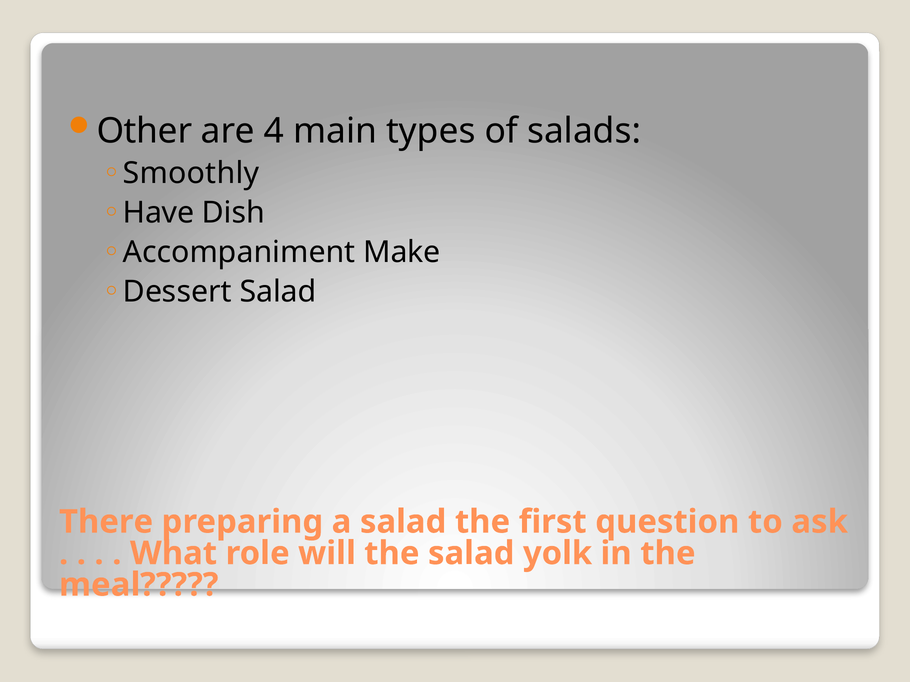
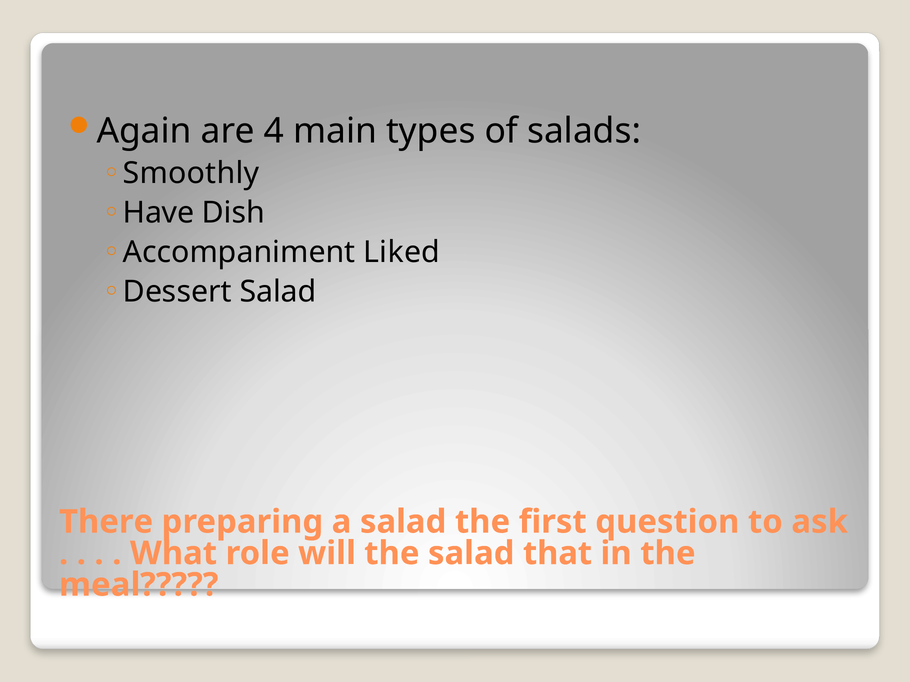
Other: Other -> Again
Make: Make -> Liked
yolk: yolk -> that
